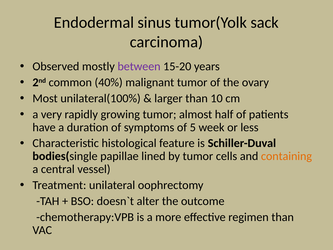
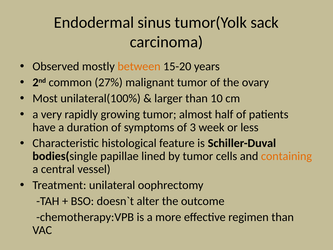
between colour: purple -> orange
40%: 40% -> 27%
5: 5 -> 3
